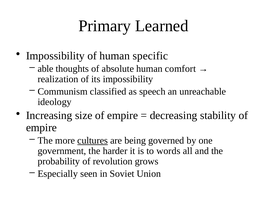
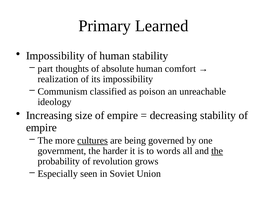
human specific: specific -> stability
able: able -> part
speech: speech -> poison
the at (217, 150) underline: none -> present
